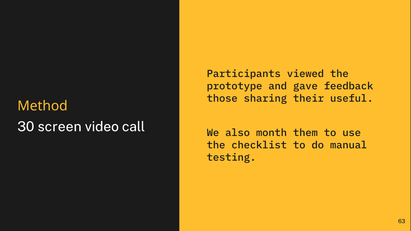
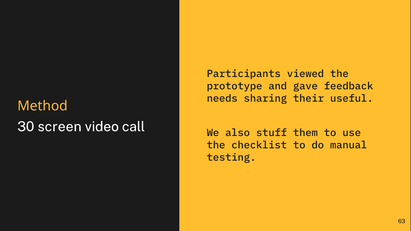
those: those -> needs
month: month -> stuff
